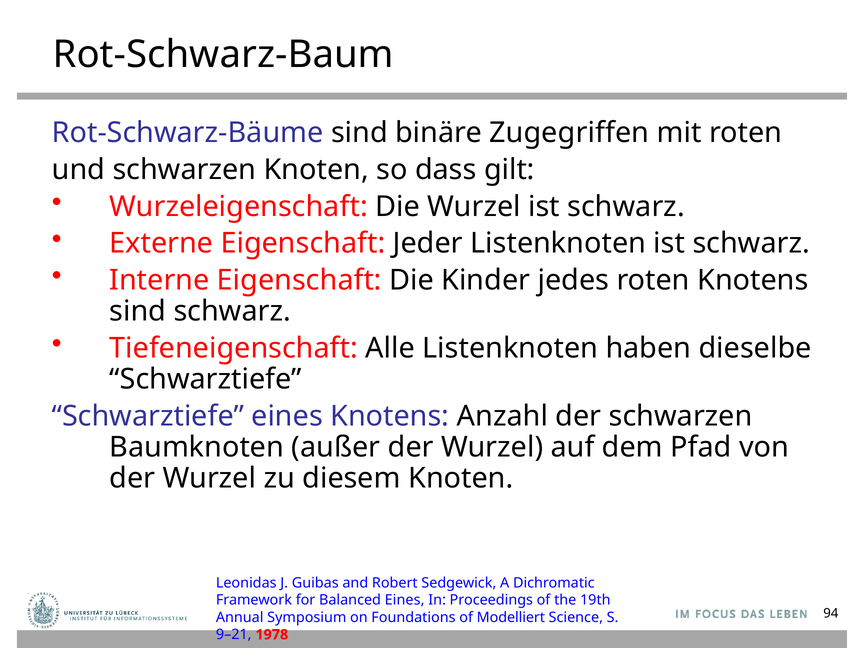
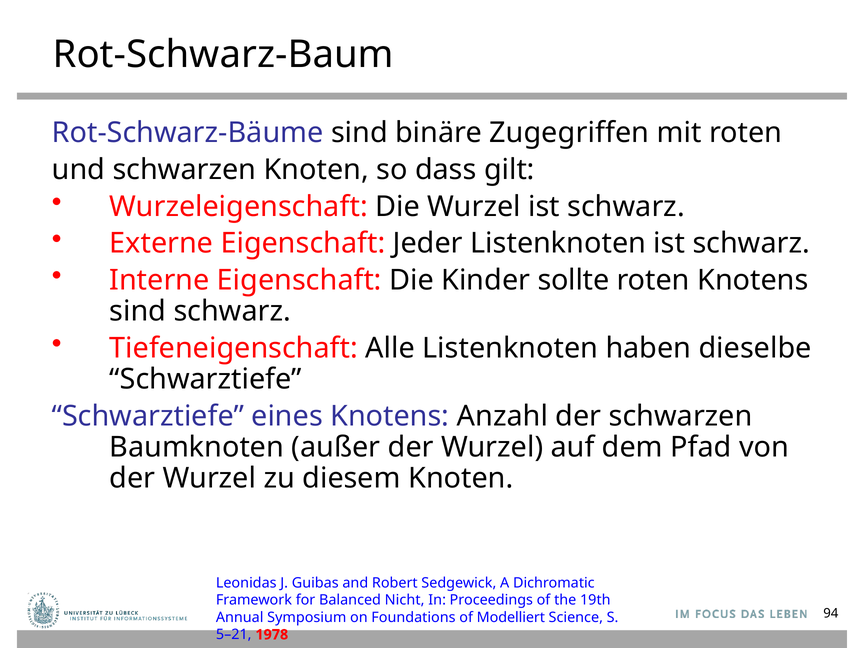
jedes: jedes -> sollte
Balanced Eines: Eines -> Nicht
9–21: 9–21 -> 5–21
